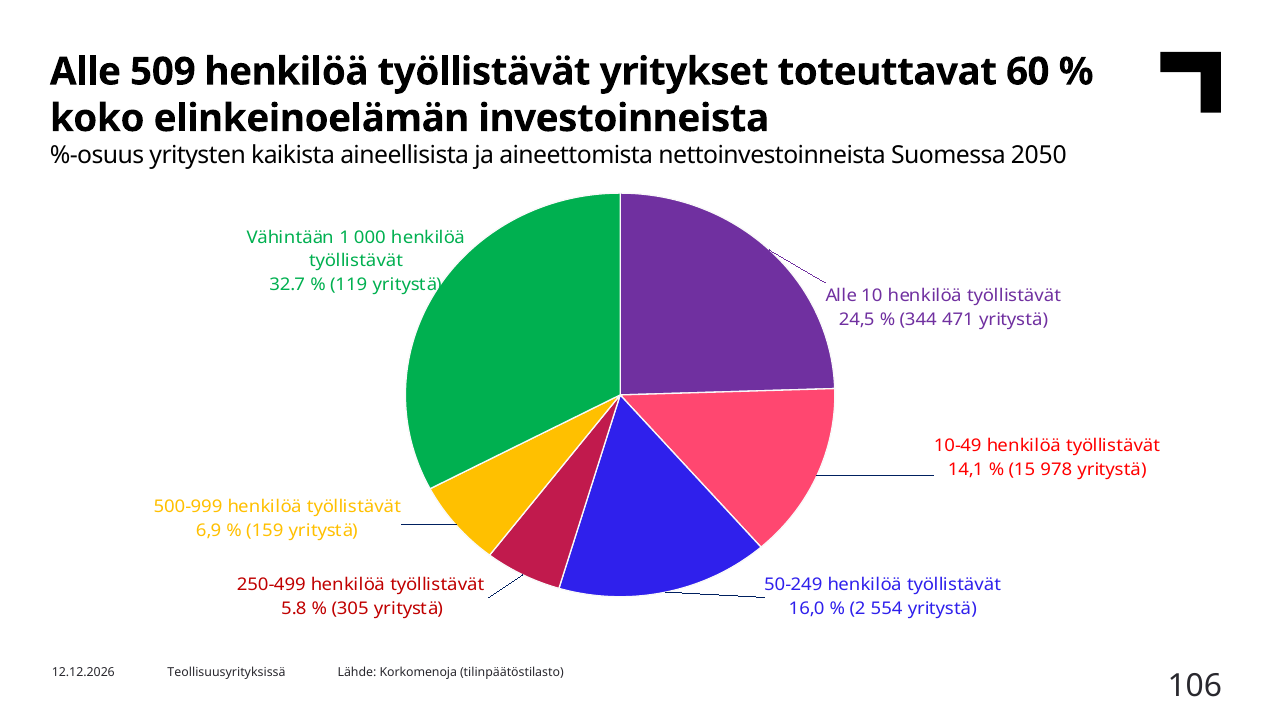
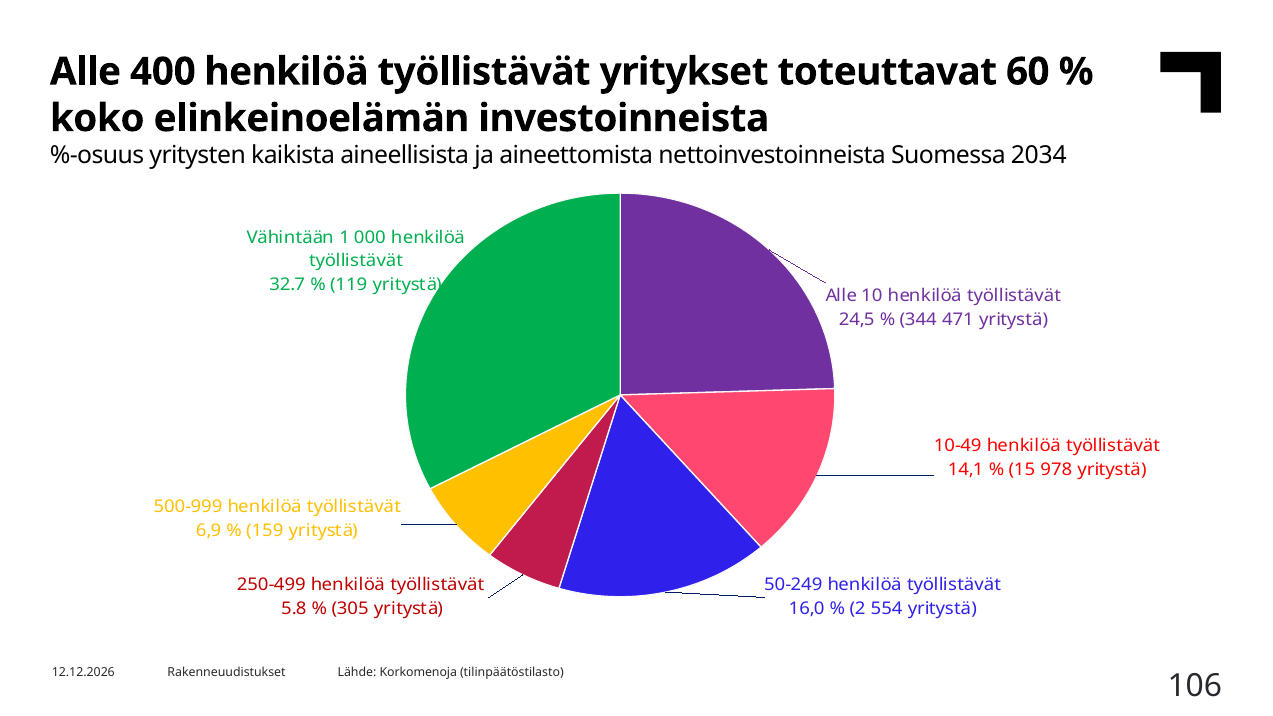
509: 509 -> 400
2050: 2050 -> 2034
Teollisuusyrityksissä: Teollisuusyrityksissä -> Rakenneuudistukset
